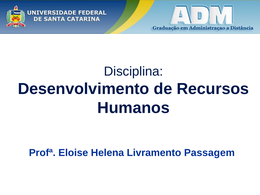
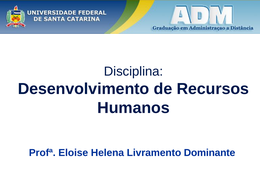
Passagem: Passagem -> Dominante
